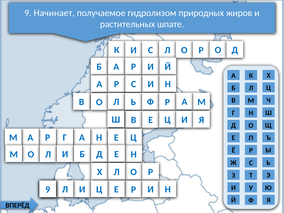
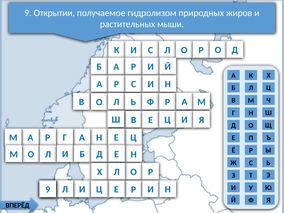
Начинает: Начинает -> Открытии
шпате: шпате -> мыши
